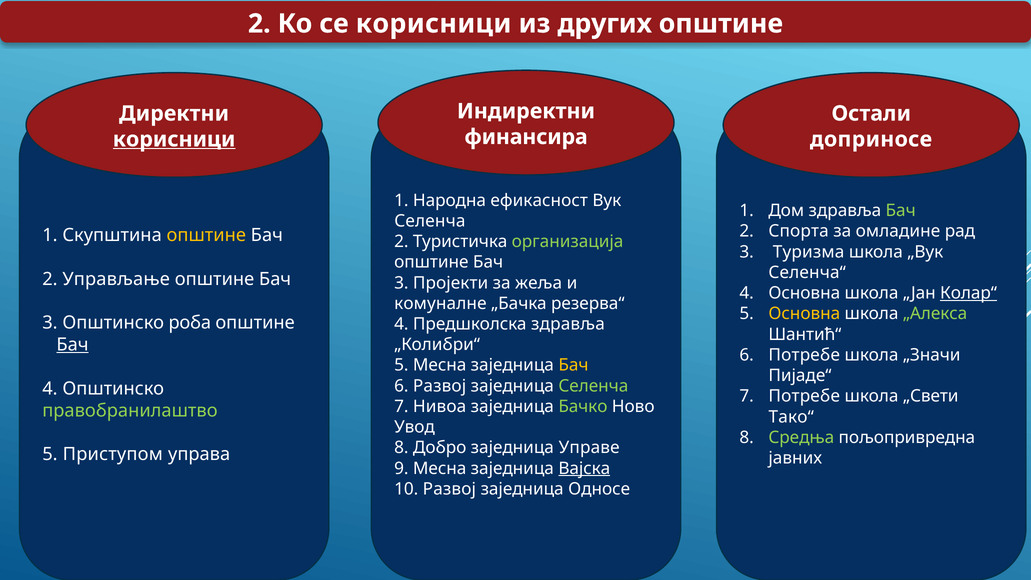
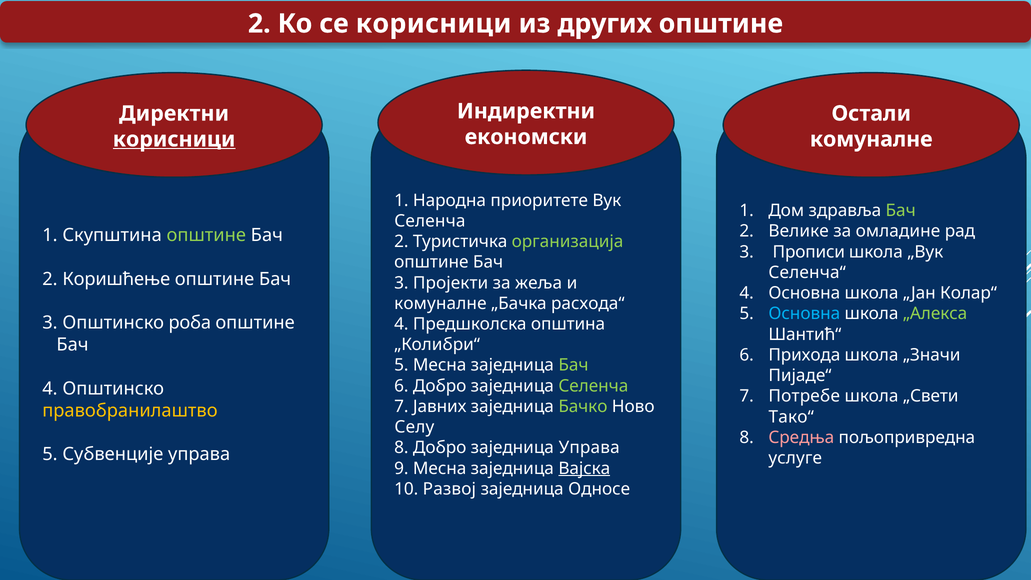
финансира: финансира -> економски
доприносе at (871, 139): доприносе -> комуналне
ефикасност: ефикасност -> приоритете
Спорта: Спорта -> Велике
општине at (206, 235) colour: yellow -> light green
Туризма: Туризма -> Прописи
Управљање: Управљање -> Коришћење
Колар“ underline: present -> none
резерва“: резерва“ -> расхода“
Основна at (804, 314) colour: yellow -> light blue
Предшколска здравља: здравља -> општина
Бач at (73, 345) underline: present -> none
6 Потребе: Потребе -> Прихода
Бач at (573, 365) colour: yellow -> light green
6 Развој: Развој -> Добро
Нивоа: Нивоа -> Јавних
правобранилаштво colour: light green -> yellow
Увод: Увод -> Селу
Средња colour: light green -> pink
заједница Управе: Управе -> Управа
Приступом: Приступом -> Субвенције
јавних: јавних -> услуге
